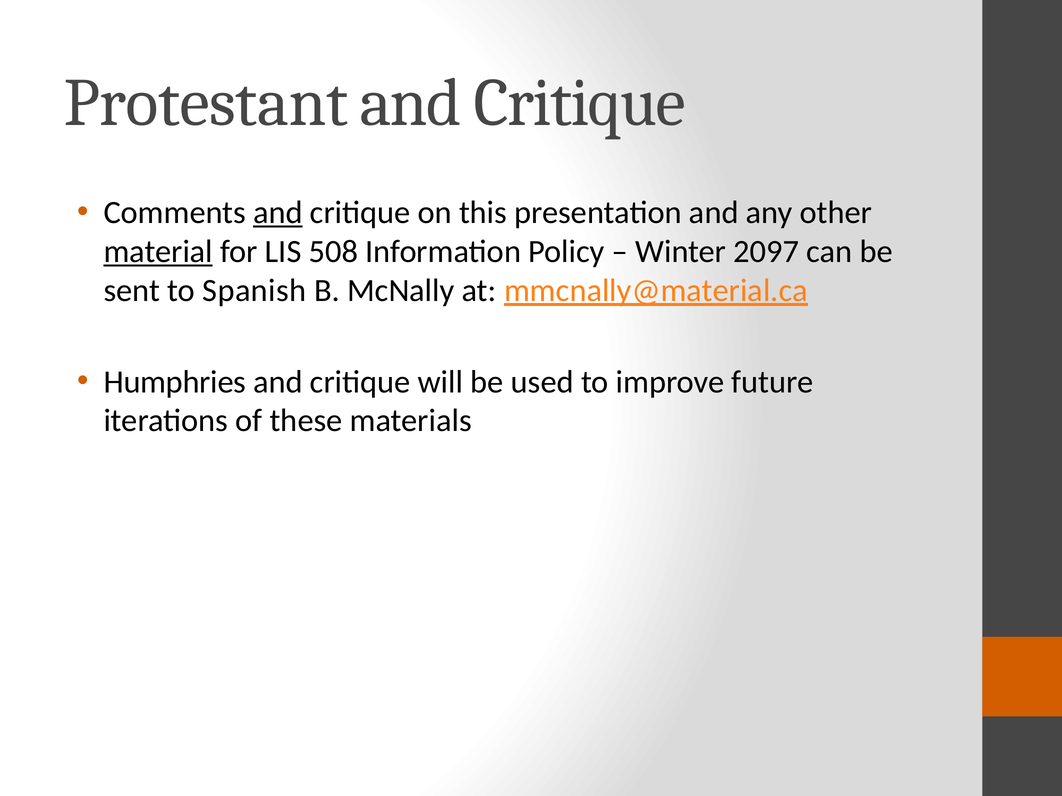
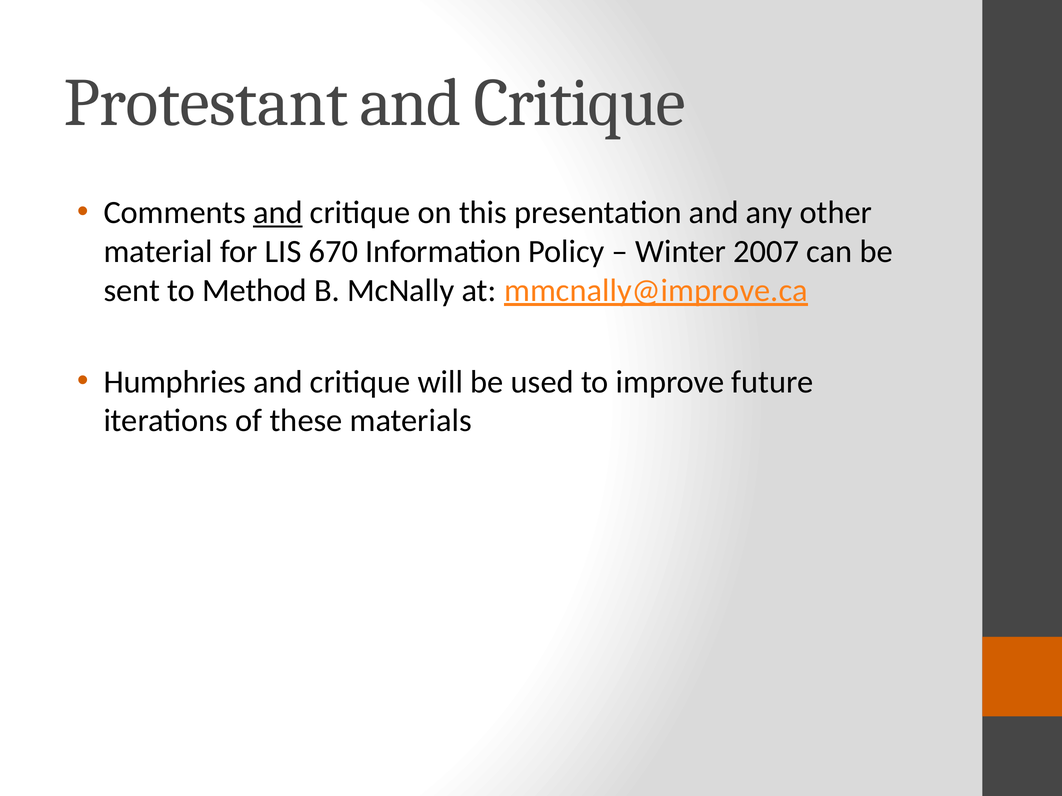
material underline: present -> none
508: 508 -> 670
2097: 2097 -> 2007
Spanish: Spanish -> Method
mmcnally@material.ca: mmcnally@material.ca -> mmcnally@improve.ca
